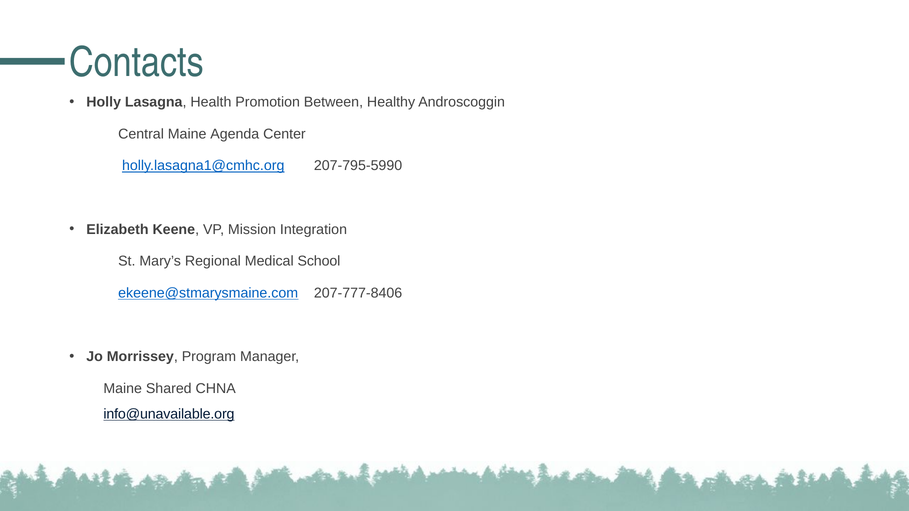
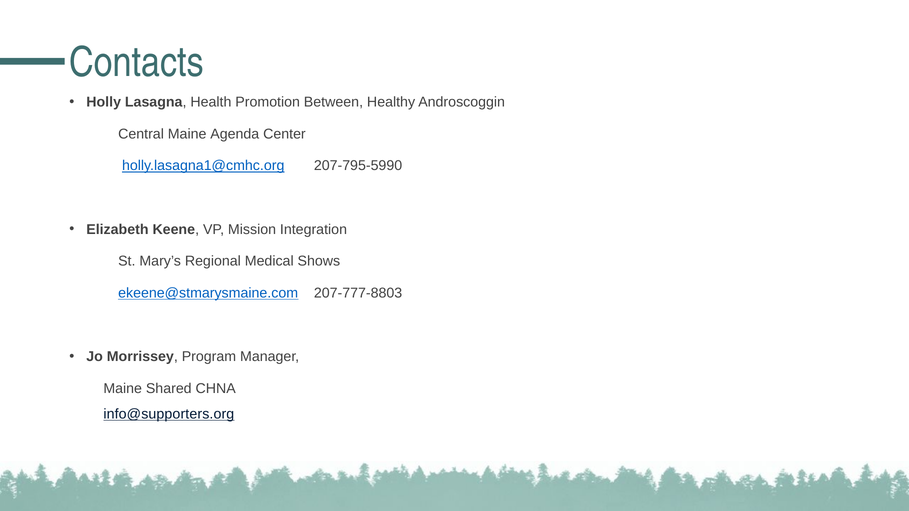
School: School -> Shows
207-777-8406: 207-777-8406 -> 207-777-8803
info@unavailable.org: info@unavailable.org -> info@supporters.org
